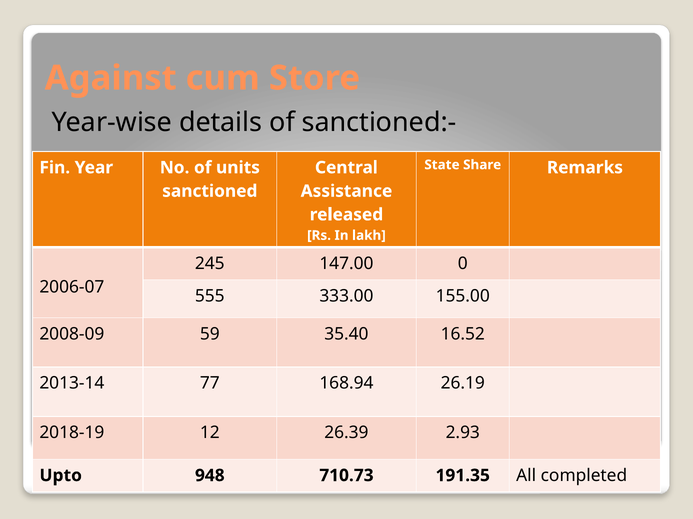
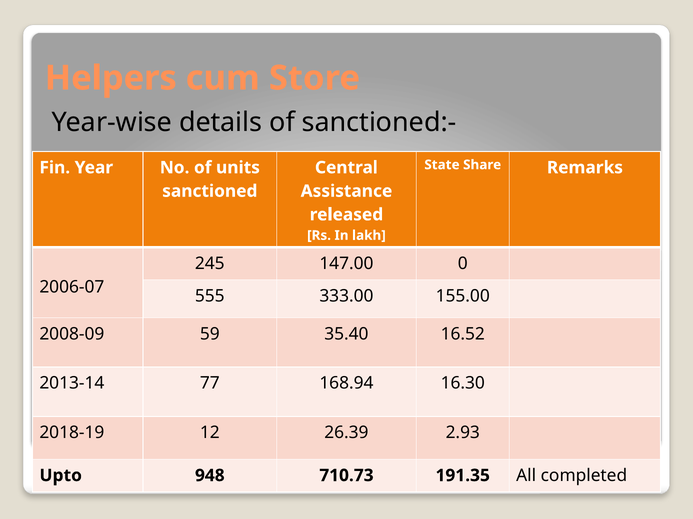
Against: Against -> Helpers
26.19: 26.19 -> 16.30
